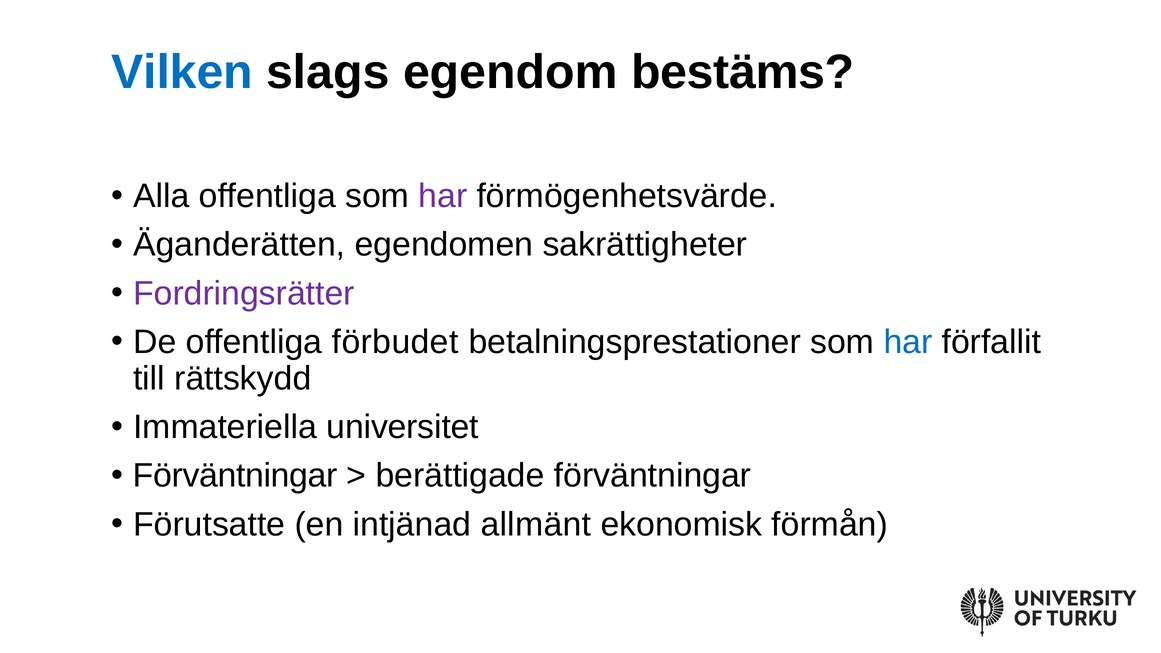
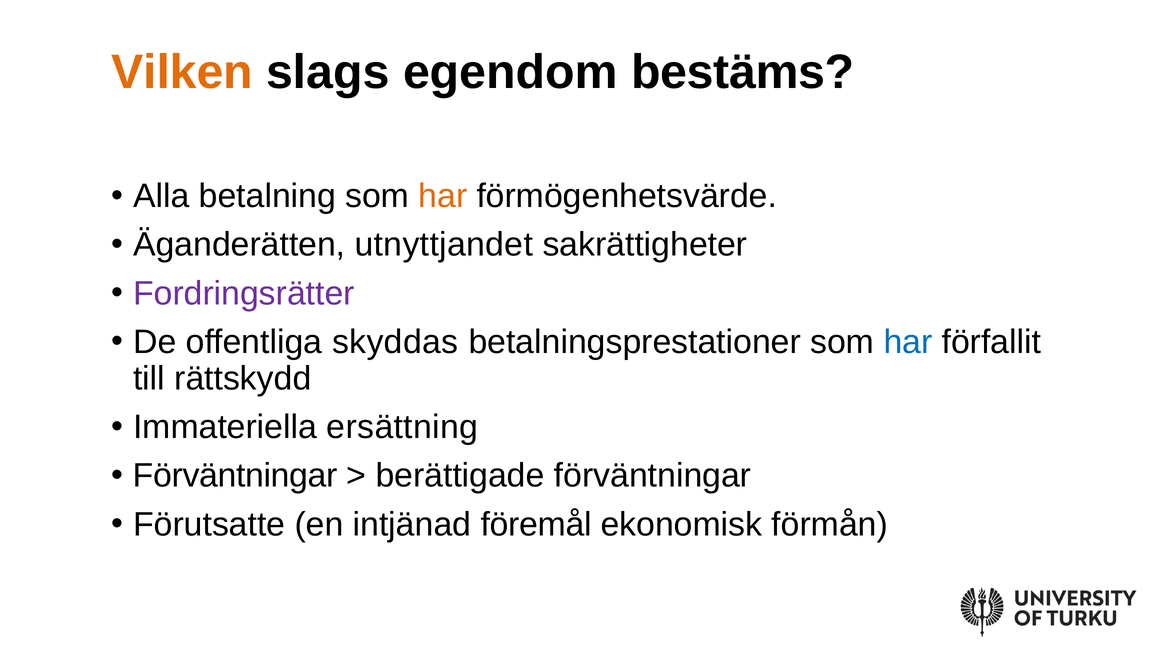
Vilken colour: blue -> orange
Alla offentliga: offentliga -> betalning
har at (443, 196) colour: purple -> orange
egendomen: egendomen -> utnyttjandet
förbudet: förbudet -> skyddas
universitet: universitet -> ersättning
allmänt: allmänt -> föremål
